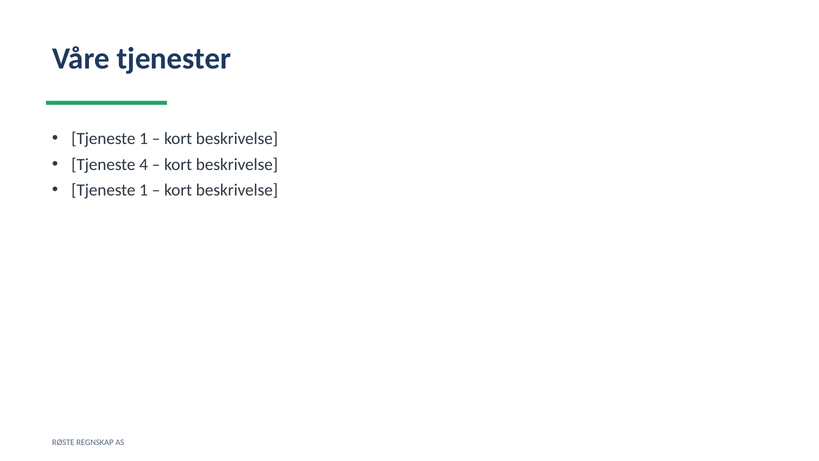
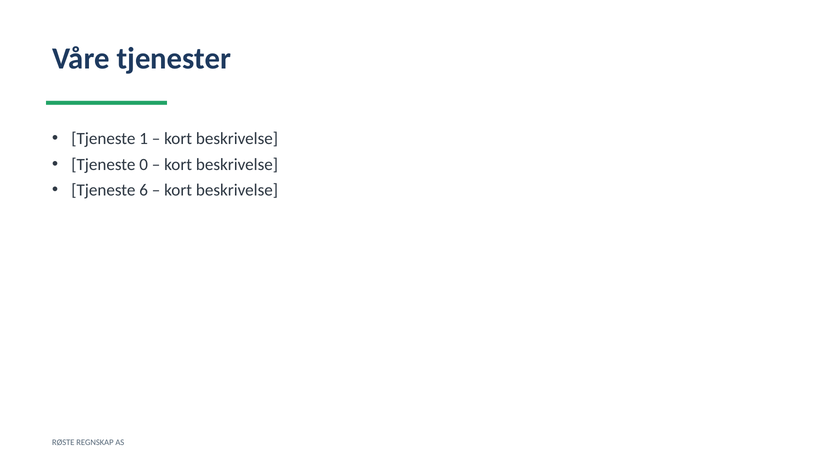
4: 4 -> 0
1 at (144, 190): 1 -> 6
